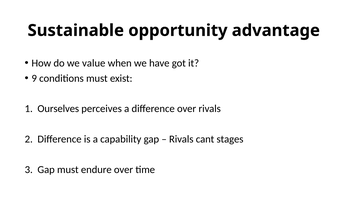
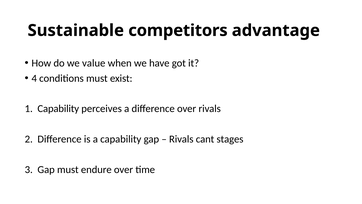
opportunity: opportunity -> competitors
9: 9 -> 4
1 Ourselves: Ourselves -> Capability
